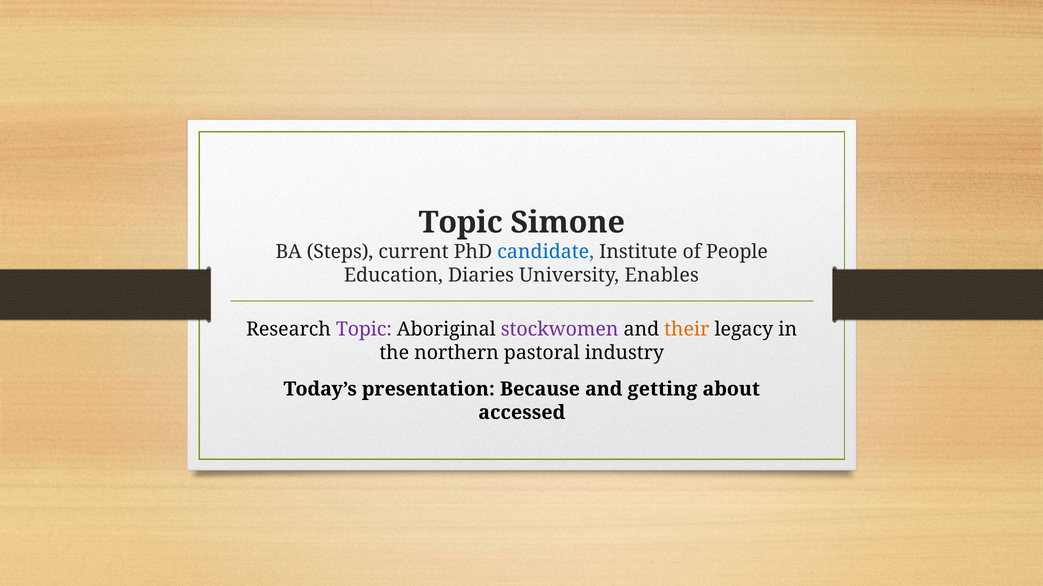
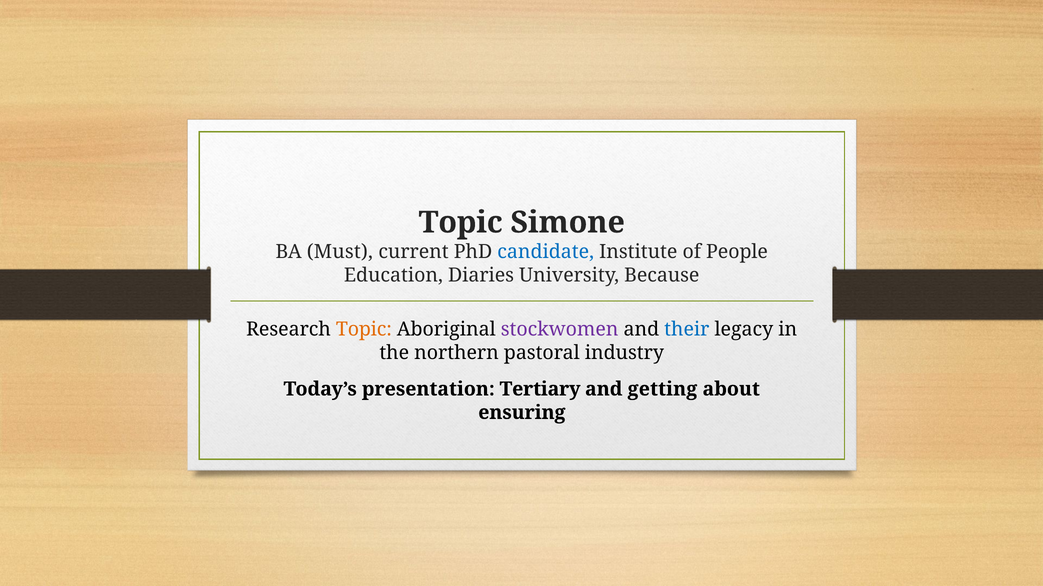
Steps: Steps -> Must
Enables: Enables -> Because
Topic at (364, 330) colour: purple -> orange
their colour: orange -> blue
Because: Because -> Tertiary
accessed: accessed -> ensuring
